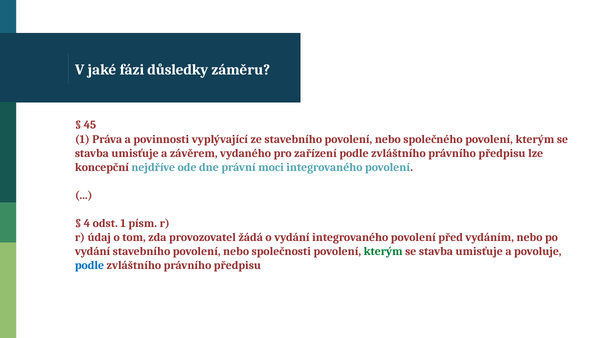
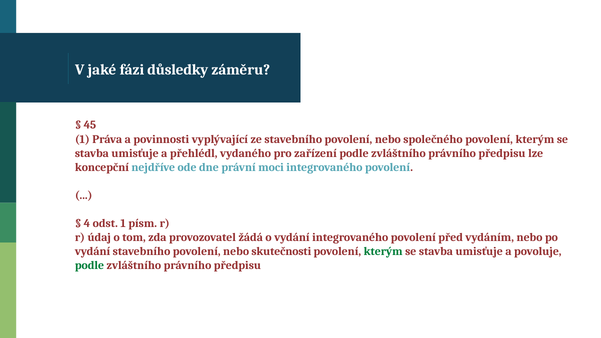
závěrem: závěrem -> přehlédl
společnosti: společnosti -> skutečnosti
podle at (89, 265) colour: blue -> green
